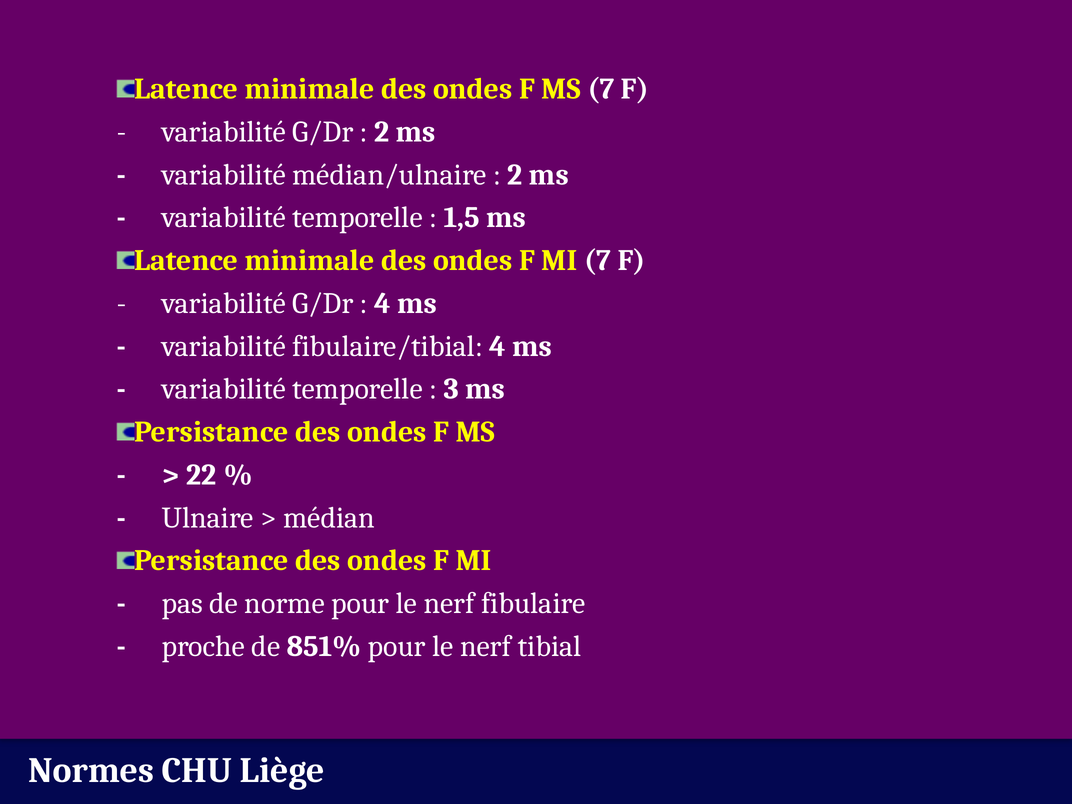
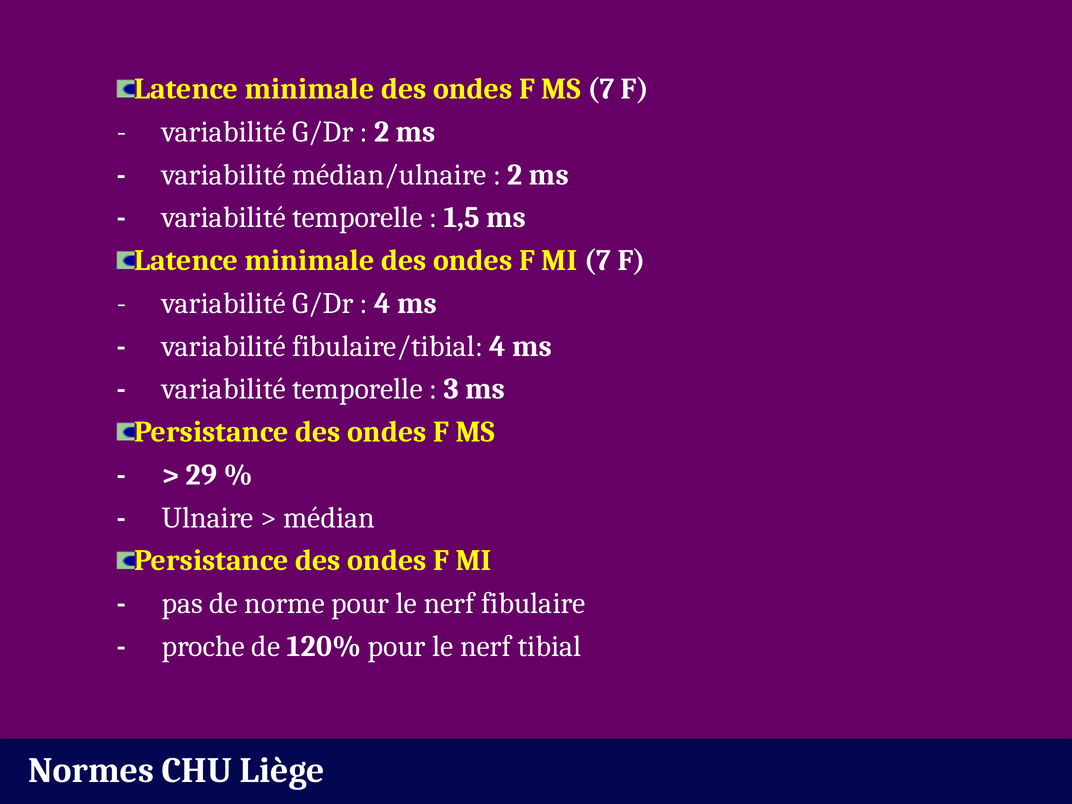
22: 22 -> 29
851%: 851% -> 120%
